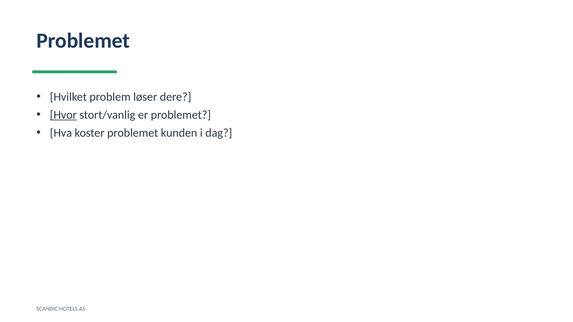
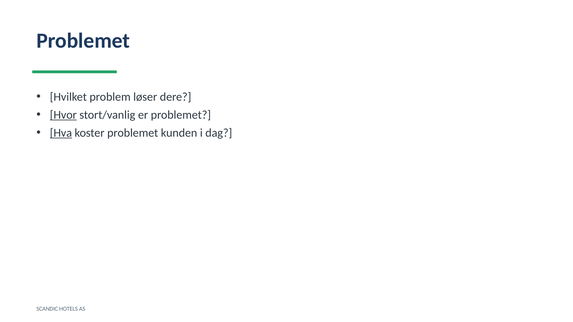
Hva underline: none -> present
